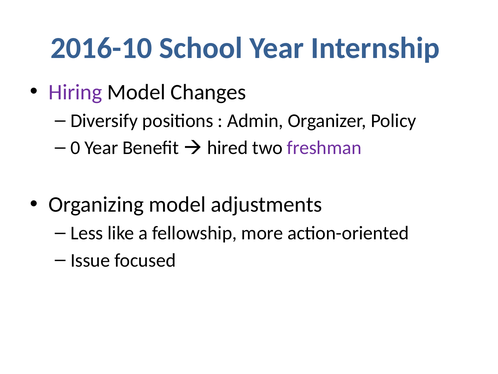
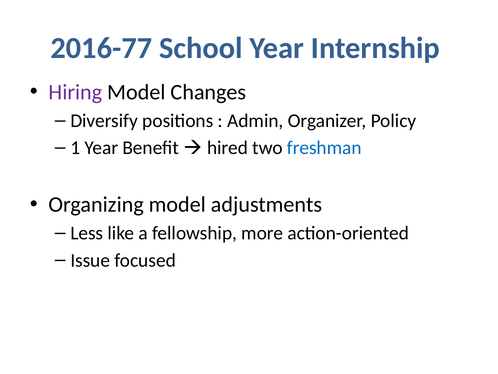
2016-10: 2016-10 -> 2016-77
0: 0 -> 1
freshman colour: purple -> blue
